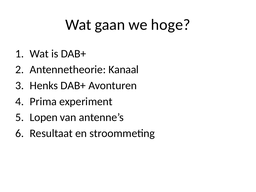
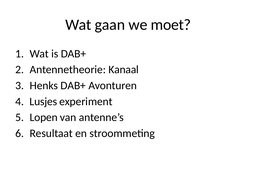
hoge: hoge -> moet
Prima: Prima -> Lusjes
